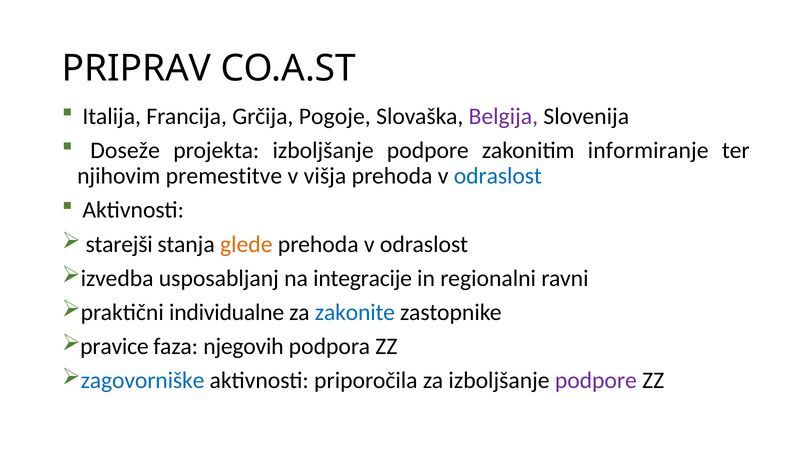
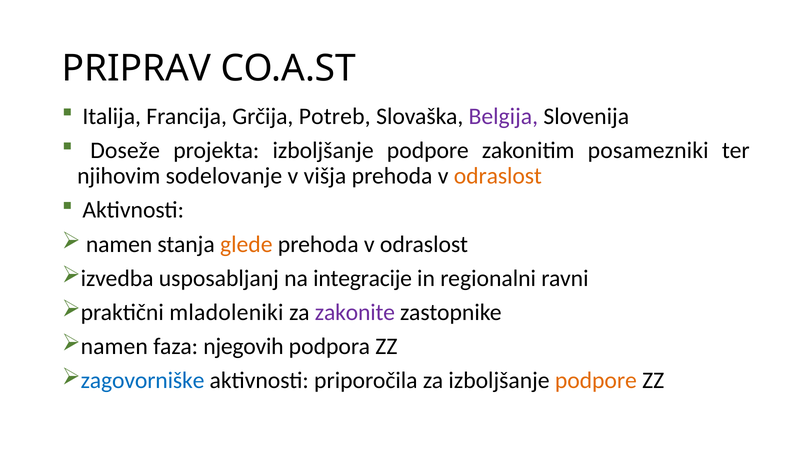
Pogoje: Pogoje -> Potreb
informiranje: informiranje -> posamezniki
premestitve: premestitve -> sodelovanje
odraslost at (498, 176) colour: blue -> orange
starejši at (119, 244): starejši -> namen
individualne: individualne -> mladoleniki
zakonite colour: blue -> purple
pravice at (114, 346): pravice -> namen
podpore at (596, 380) colour: purple -> orange
